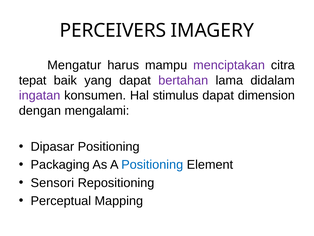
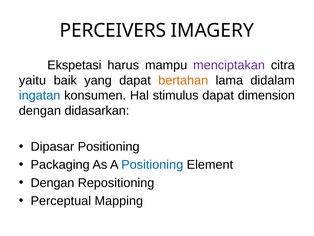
Mengatur: Mengatur -> Ekspetasi
tepat: tepat -> yaitu
bertahan colour: purple -> orange
ingatan colour: purple -> blue
mengalami: mengalami -> didasarkan
Sensori at (52, 182): Sensori -> Dengan
